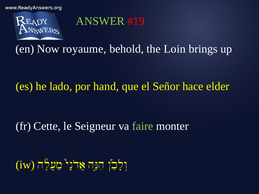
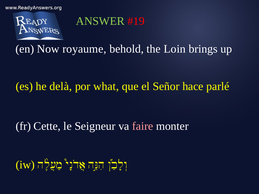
lado: lado -> delà
hand: hand -> what
elder: elder -> parlé
faire colour: light green -> pink
